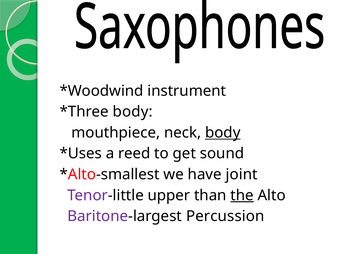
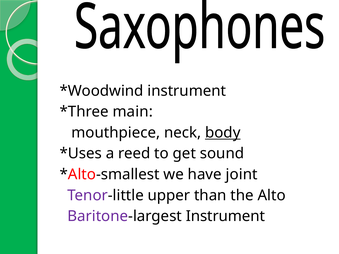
body at (133, 112): body -> main
the underline: present -> none
Baritone-largest Percussion: Percussion -> Instrument
